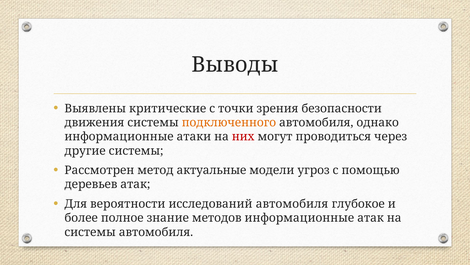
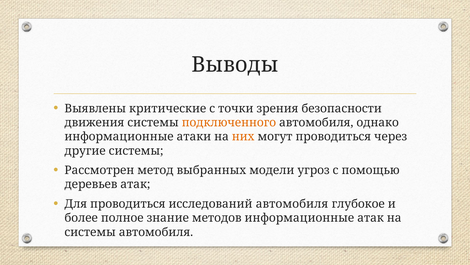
них colour: red -> orange
актуальные: актуальные -> выбранных
Для вероятности: вероятности -> проводиться
